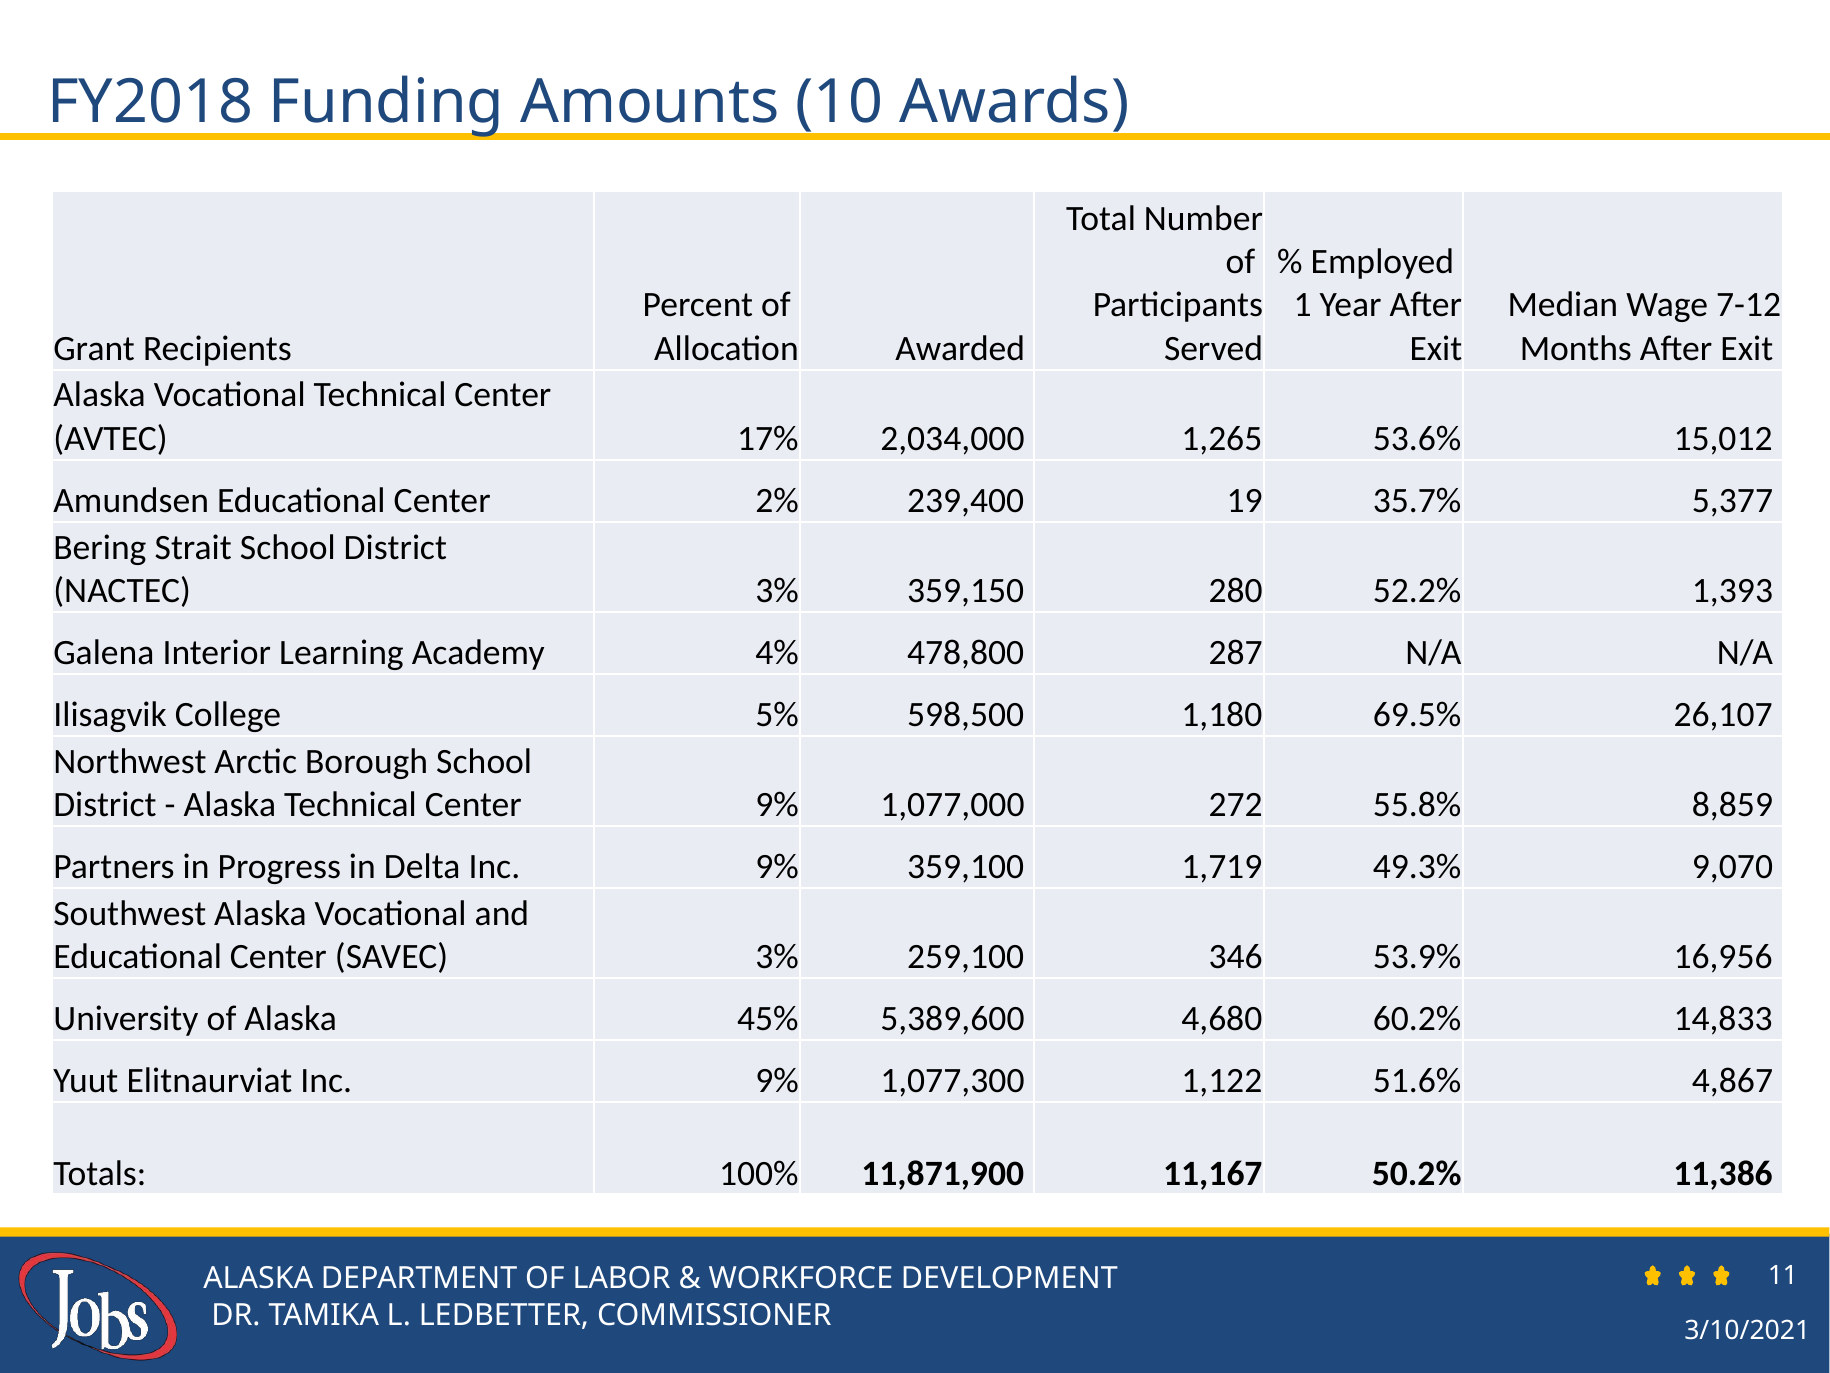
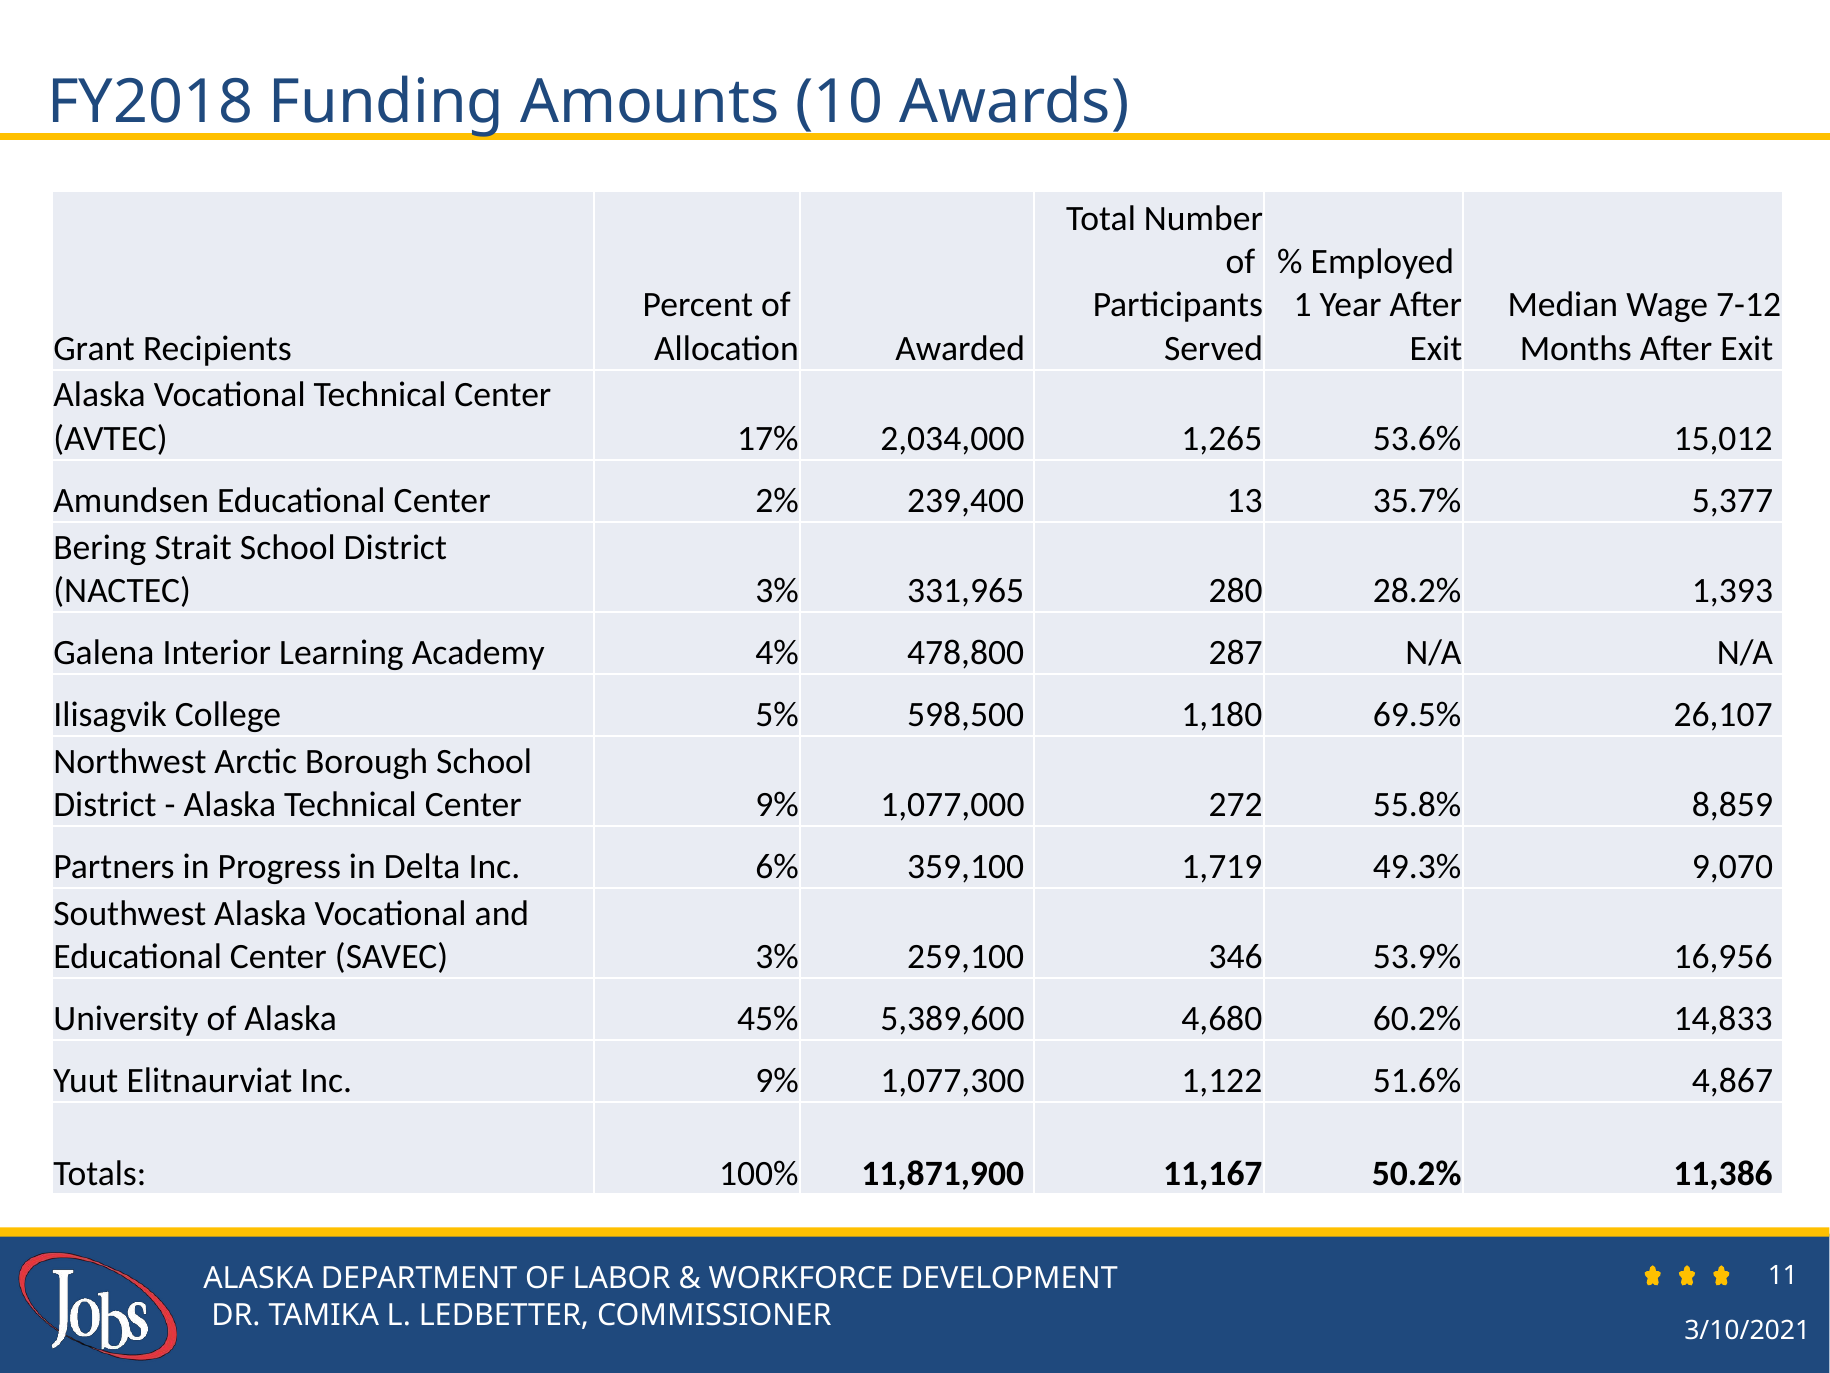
19: 19 -> 13
359,150: 359,150 -> 331,965
52.2%: 52.2% -> 28.2%
Delta Inc 9%: 9% -> 6%
